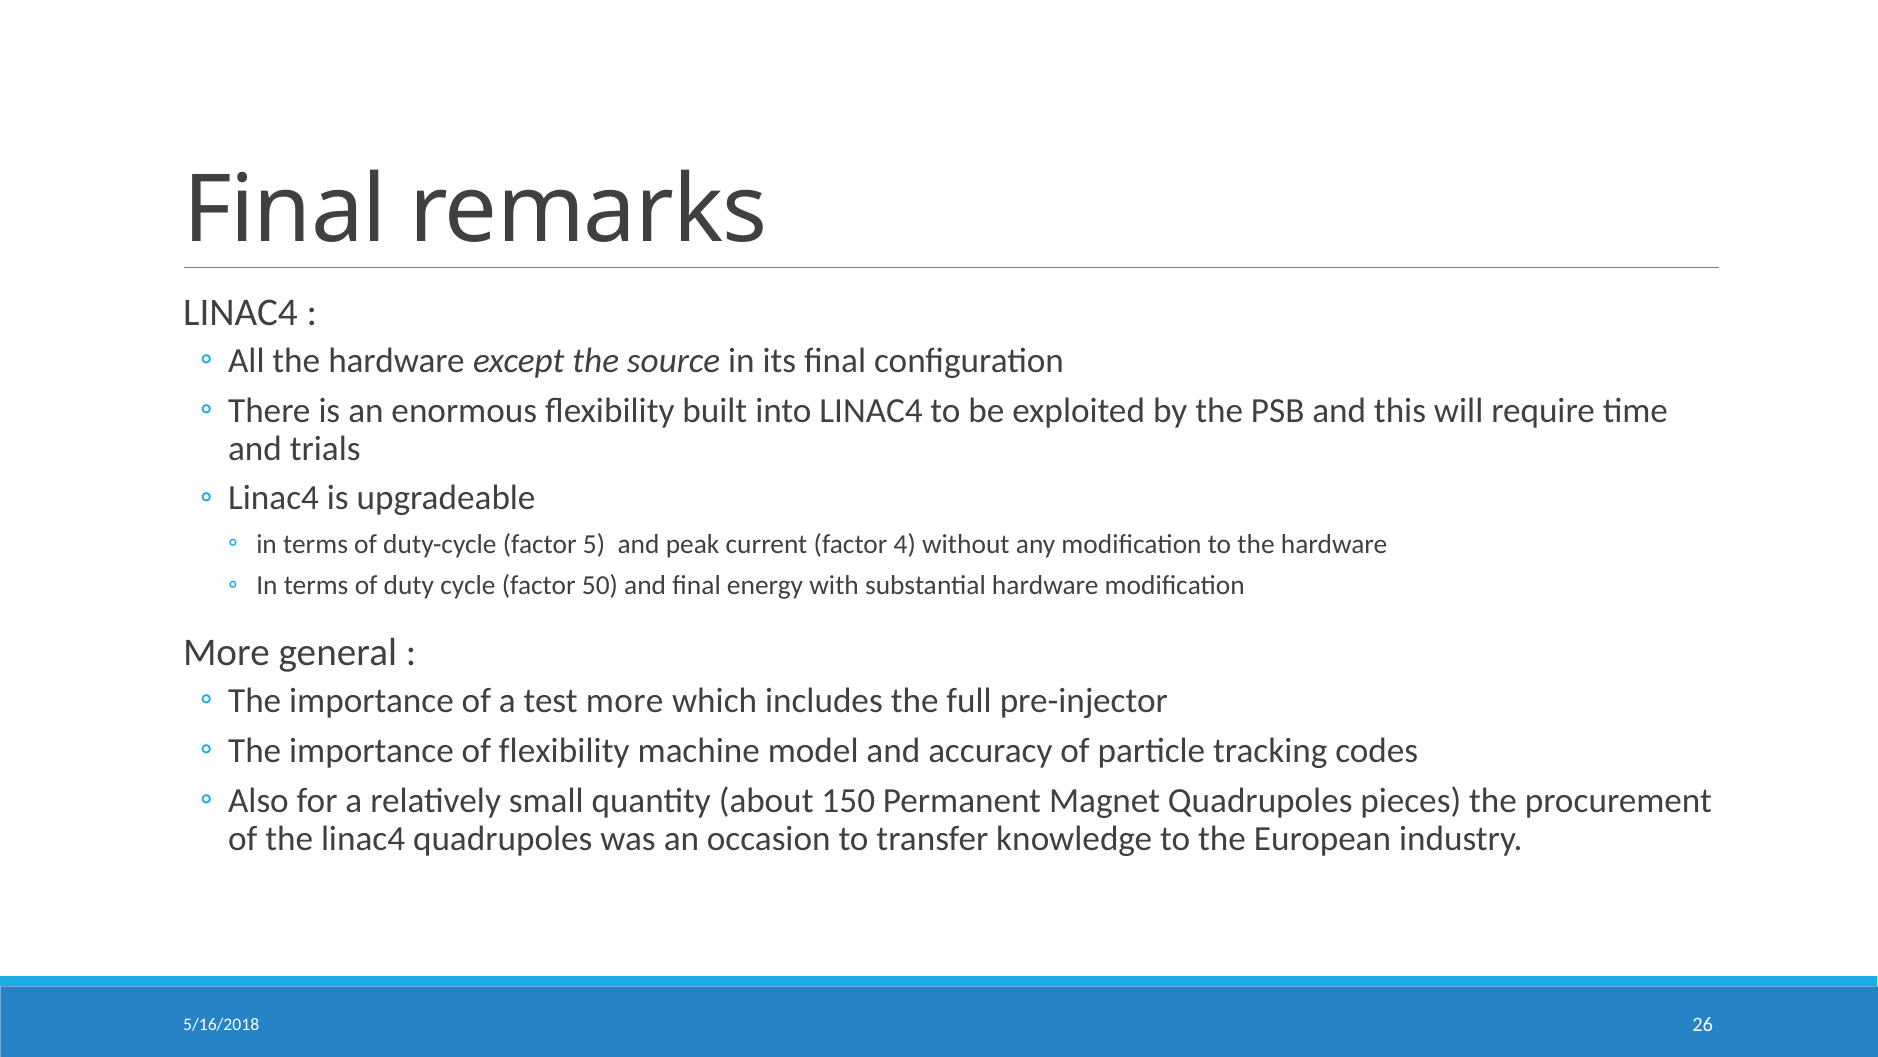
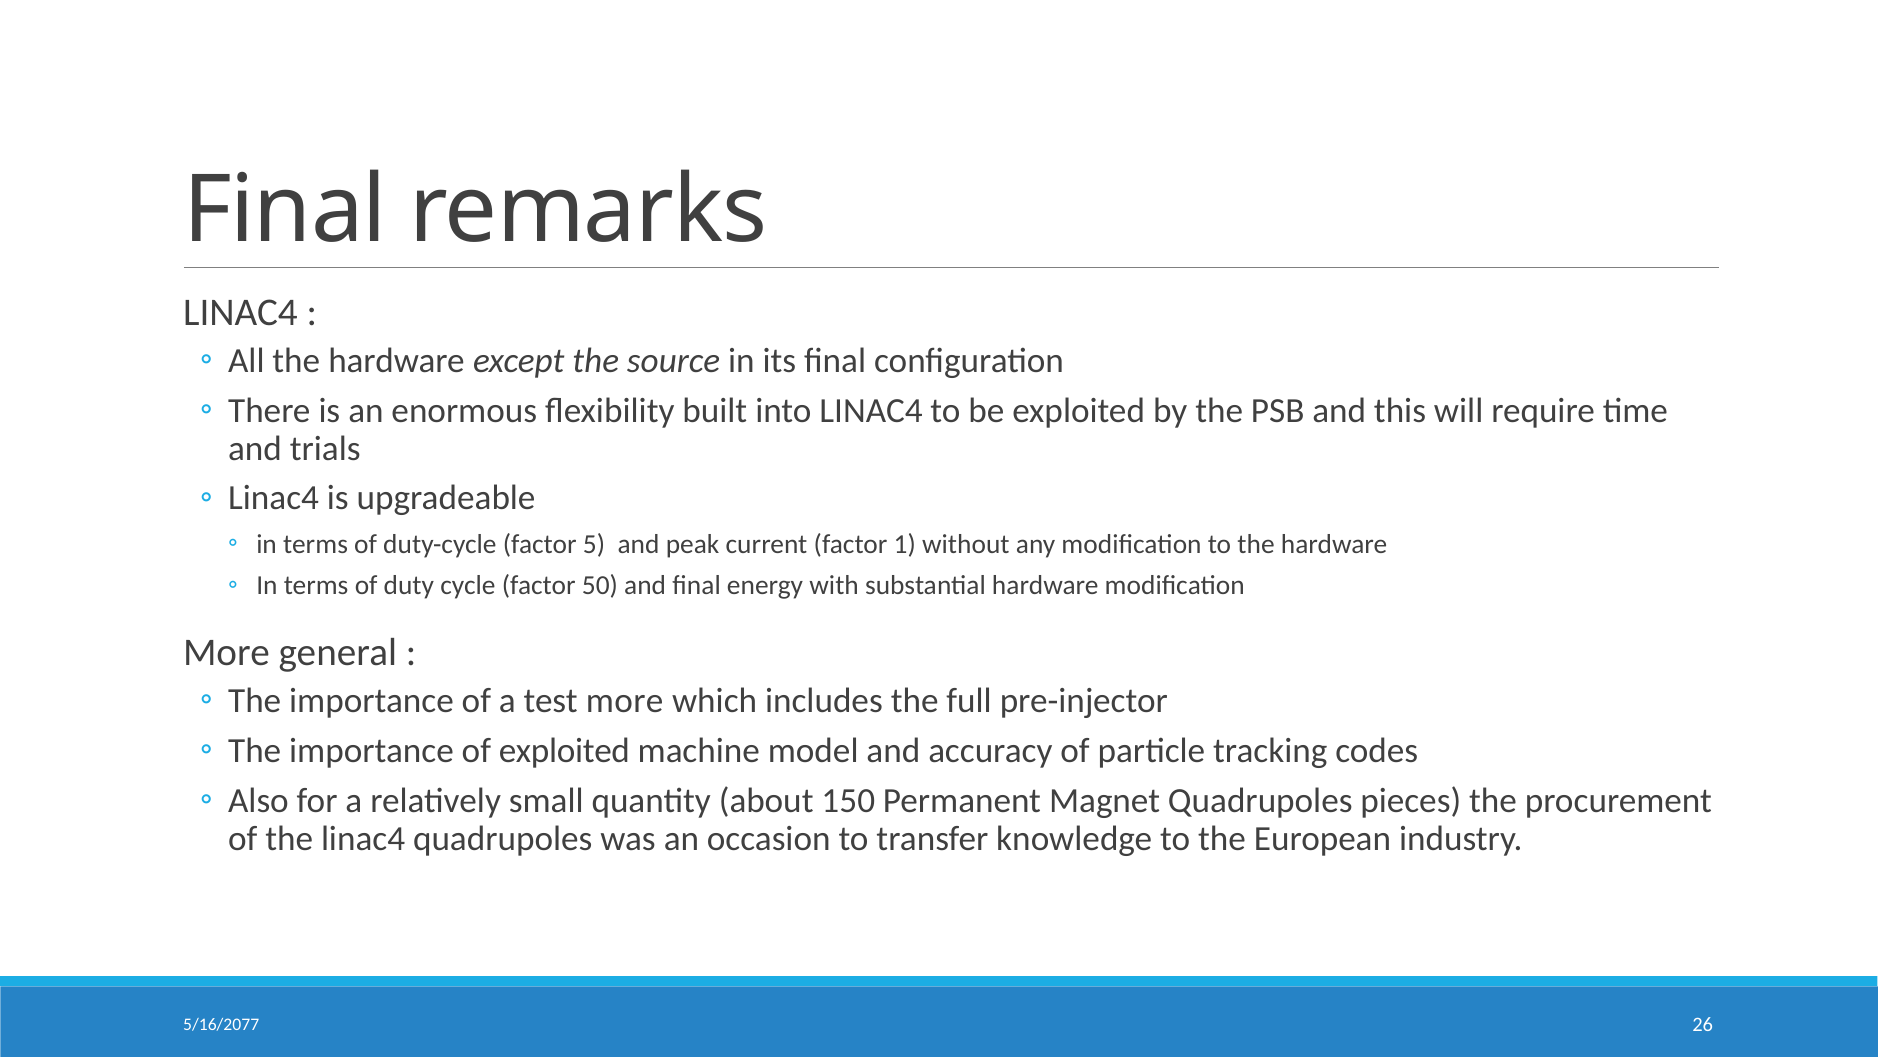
4: 4 -> 1
of flexibility: flexibility -> exploited
5/16/2018: 5/16/2018 -> 5/16/2077
